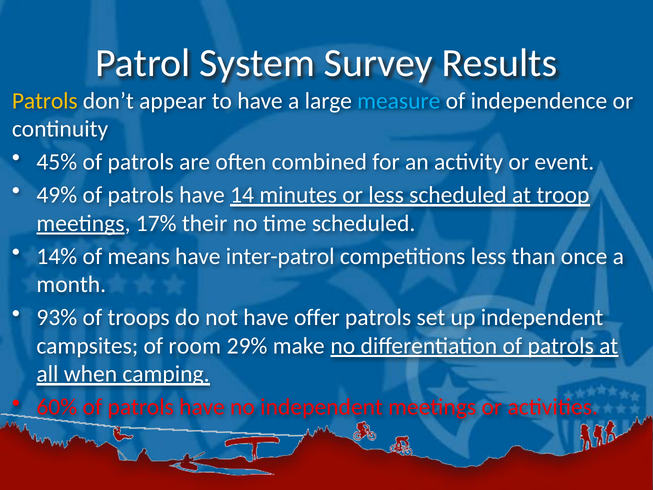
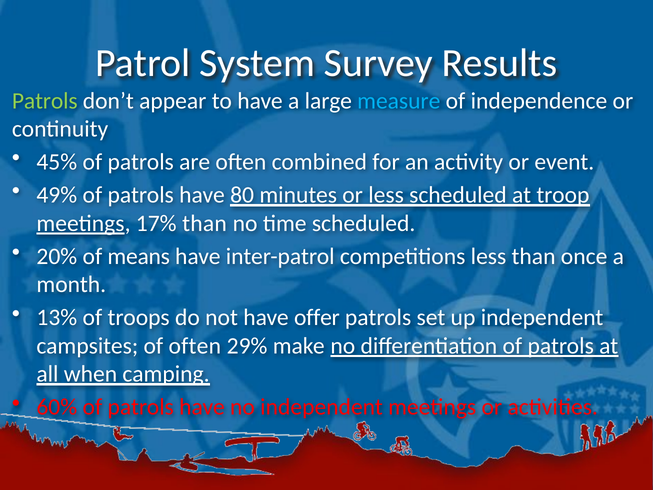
Patrols at (45, 101) colour: yellow -> light green
14: 14 -> 80
17% their: their -> than
14%: 14% -> 20%
93%: 93% -> 13%
of room: room -> often
